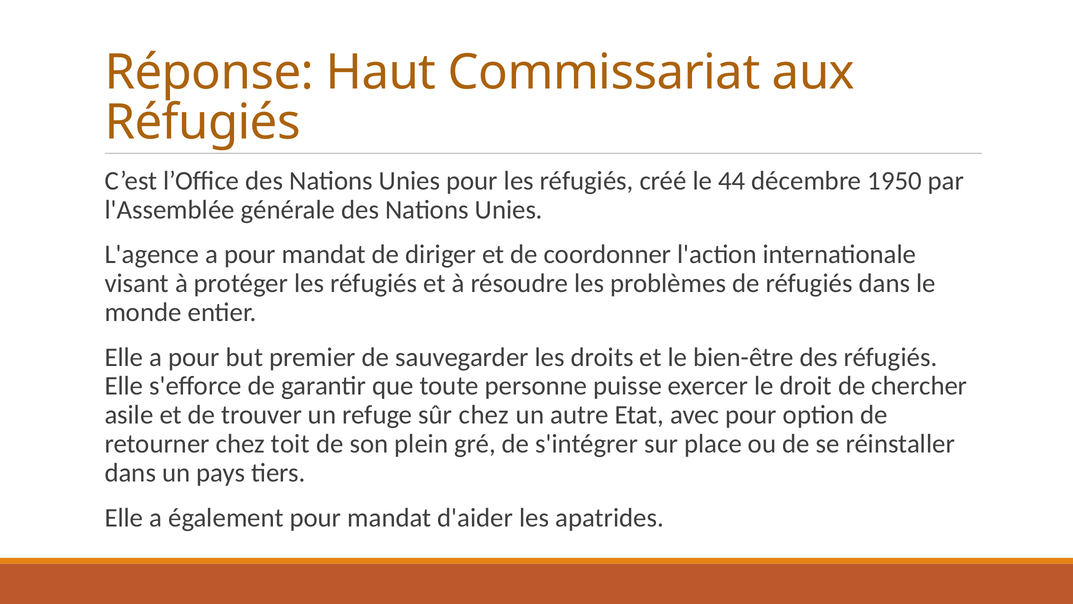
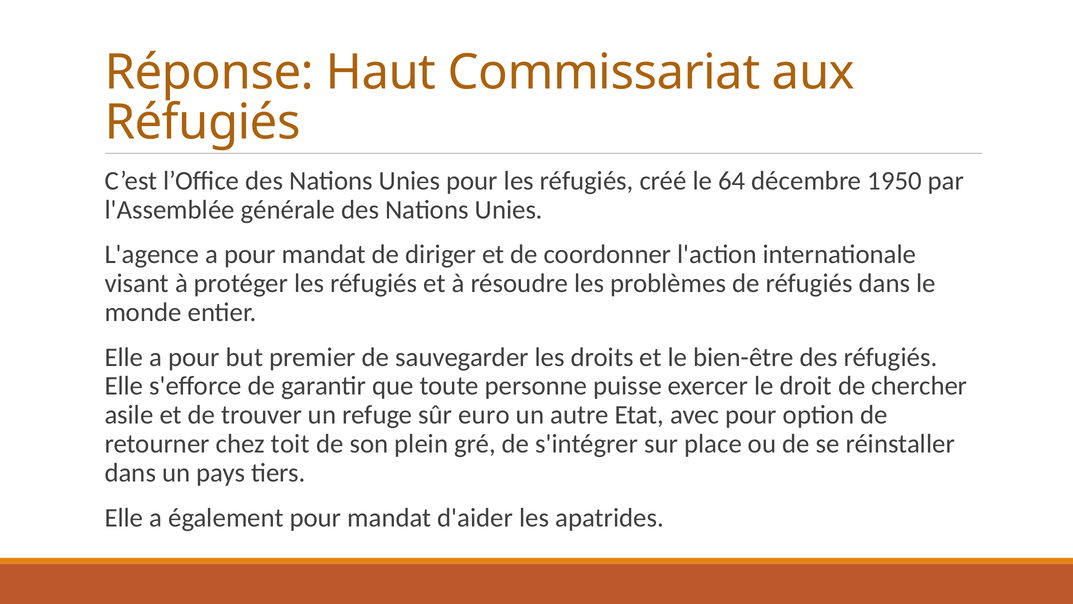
44: 44 -> 64
sûr chez: chez -> euro
